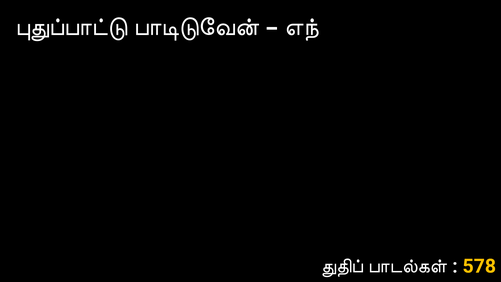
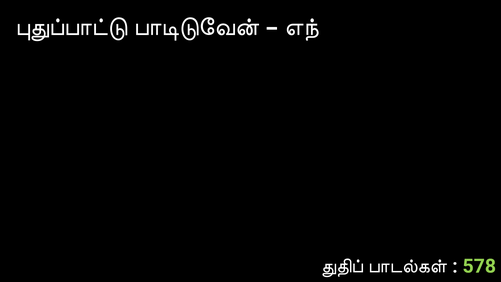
578 colour: yellow -> light green
